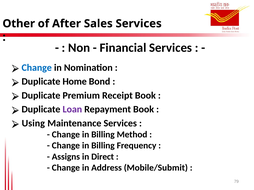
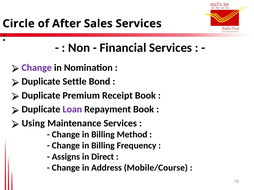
Other: Other -> Circle
Change at (37, 68) colour: blue -> purple
Home: Home -> Settle
Mobile/Submit: Mobile/Submit -> Mobile/Course
